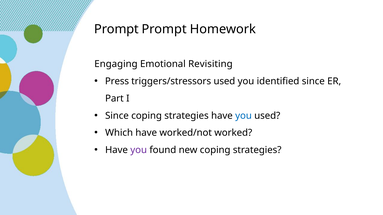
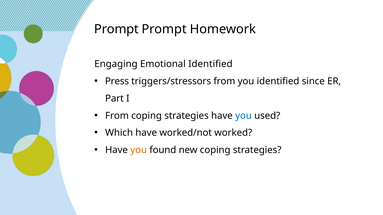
Emotional Revisiting: Revisiting -> Identified
triggers/stressors used: used -> from
Since at (117, 116): Since -> From
you at (139, 150) colour: purple -> orange
